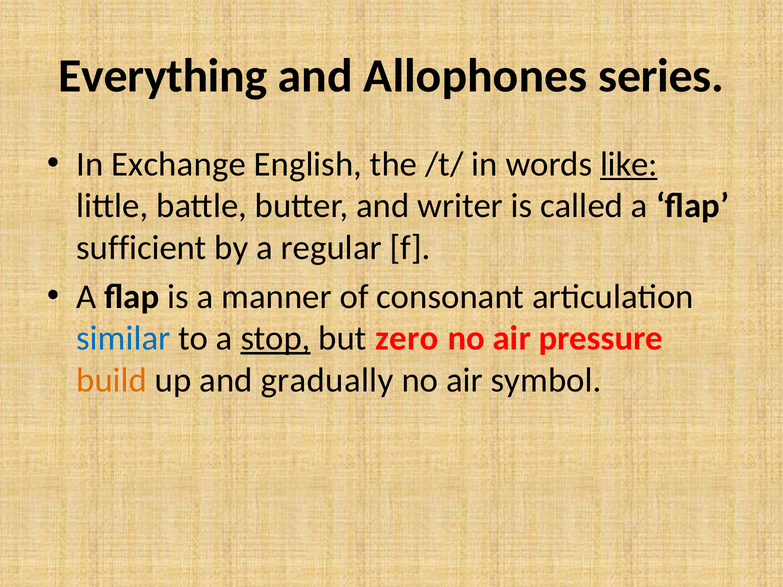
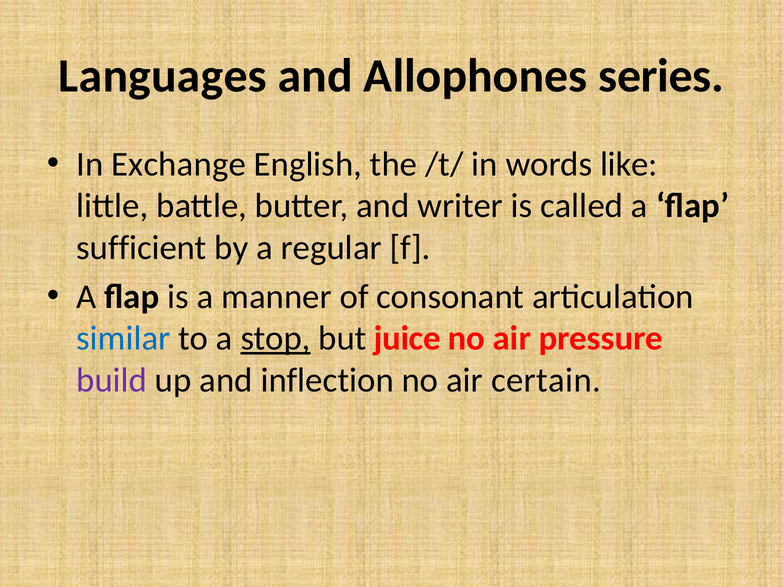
Everything: Everything -> Languages
like underline: present -> none
zero: zero -> juice
build colour: orange -> purple
gradually: gradually -> inflection
symbol: symbol -> certain
